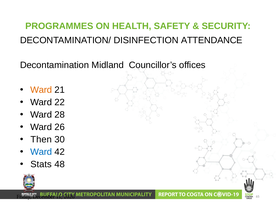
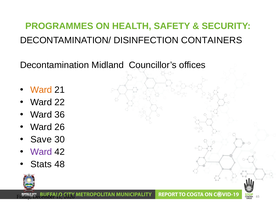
ATTENDANCE: ATTENDANCE -> CONTAINERS
28: 28 -> 36
Then: Then -> Save
Ward at (41, 152) colour: blue -> purple
